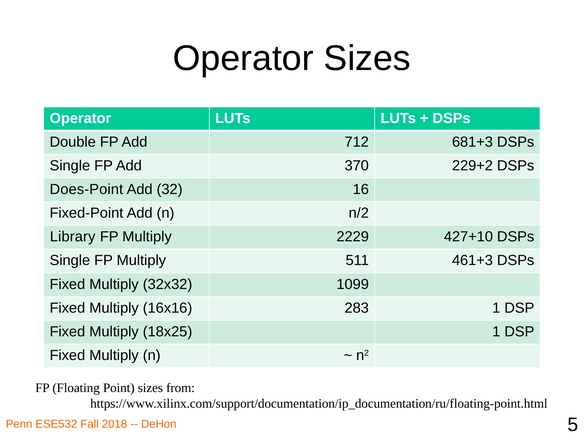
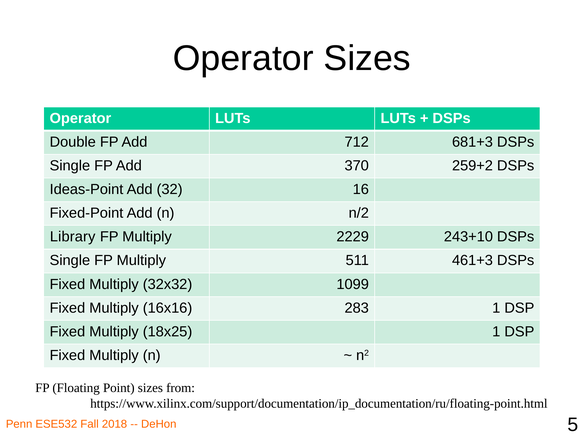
229+2: 229+2 -> 259+2
Does-Point: Does-Point -> Ideas-Point
427+10: 427+10 -> 243+10
